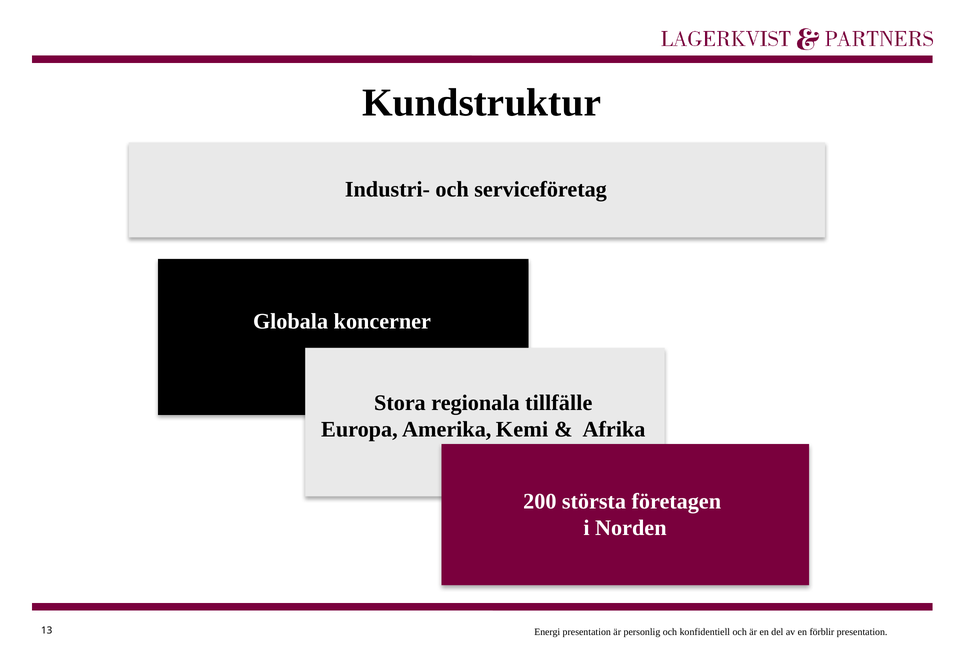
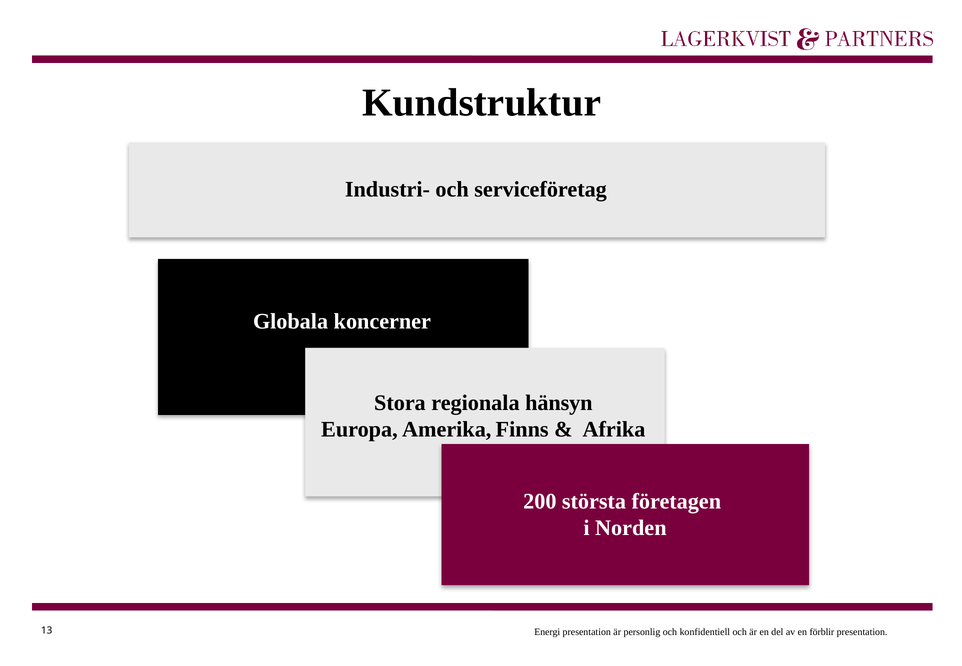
tillfälle: tillfälle -> hänsyn
Kemi: Kemi -> Finns
